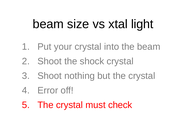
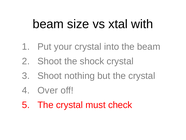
light: light -> with
Error: Error -> Over
